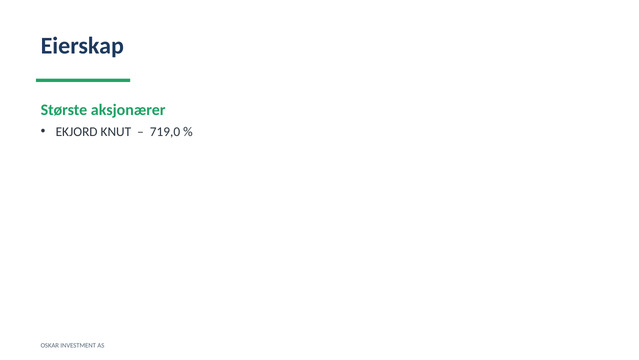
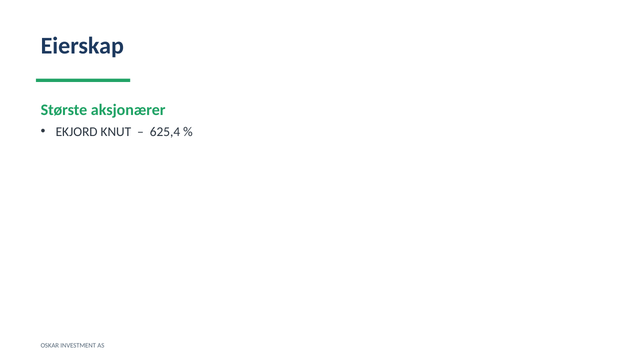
719,0: 719,0 -> 625,4
